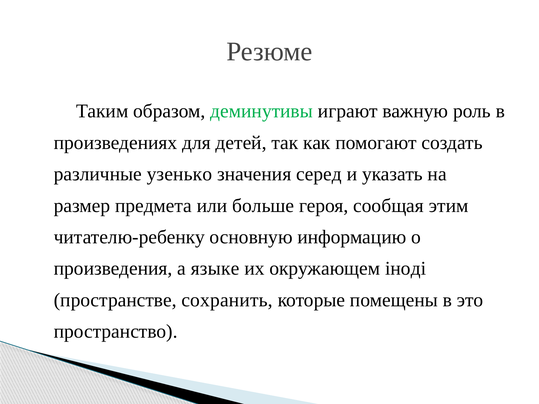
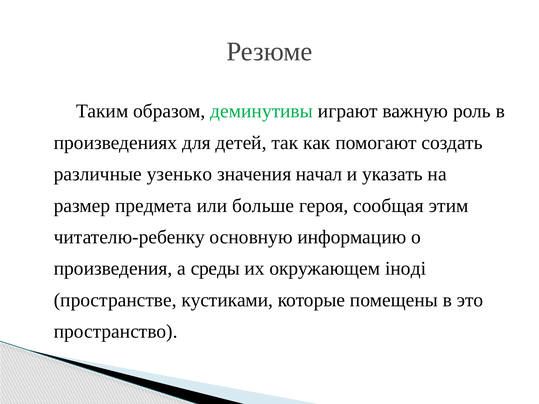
серед: серед -> начал
языке: языке -> среды
сохранить: сохранить -> кустиками
